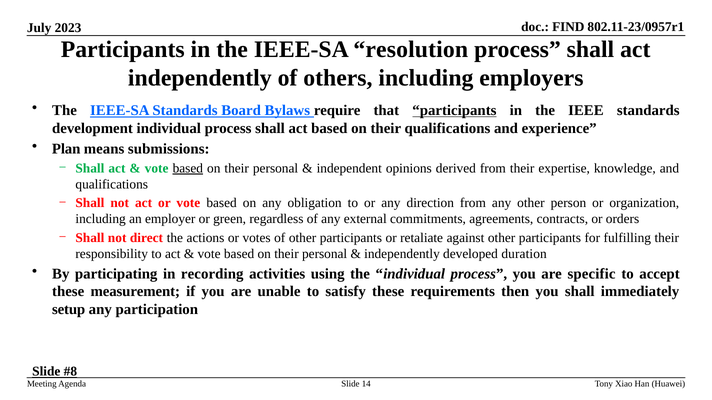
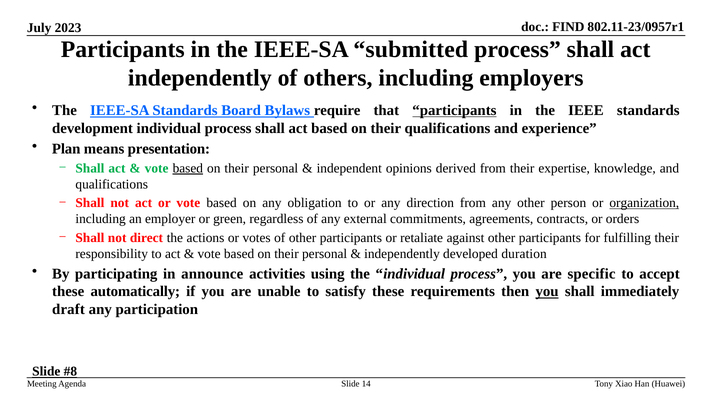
resolution: resolution -> submitted
submissions: submissions -> presentation
organization underline: none -> present
recording: recording -> announce
measurement: measurement -> automatically
you at (547, 292) underline: none -> present
setup: setup -> draft
